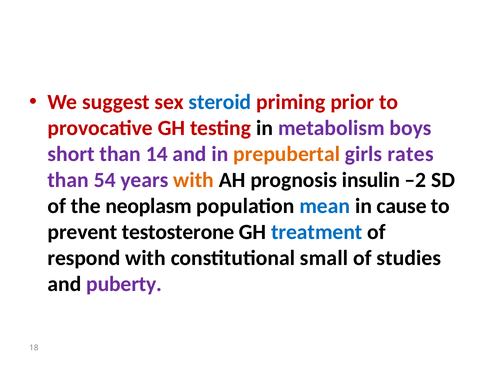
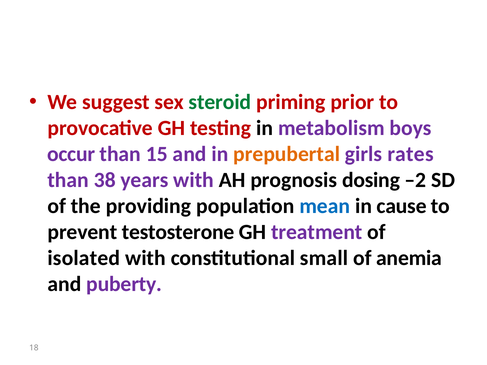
steroid colour: blue -> green
short: short -> occur
14: 14 -> 15
54: 54 -> 38
with at (194, 180) colour: orange -> purple
insulin: insulin -> dosing
neoplasm: neoplasm -> providing
treatment colour: blue -> purple
respond: respond -> isolated
studies: studies -> anemia
